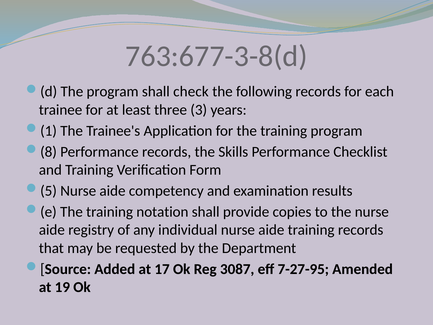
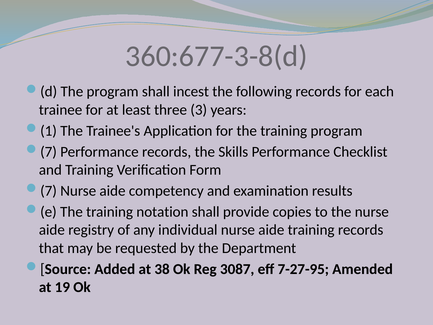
763:677-3-8(d: 763:677-3-8(d -> 360:677-3-8(d
check: check -> incest
8 at (49, 152): 8 -> 7
5 at (49, 191): 5 -> 7
17: 17 -> 38
